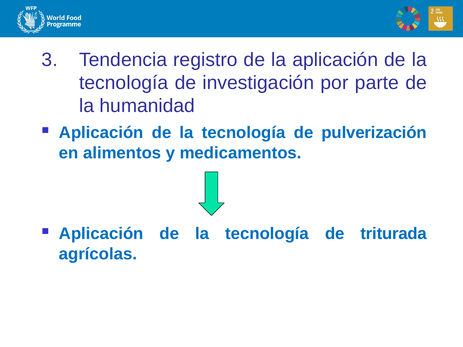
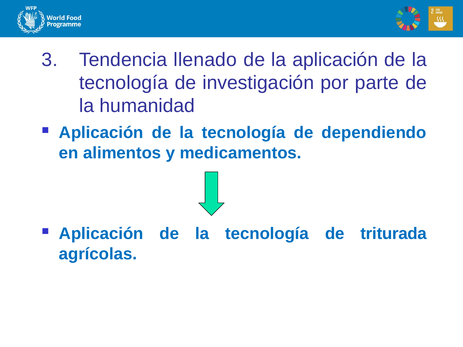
registro: registro -> llenado
pulverización: pulverización -> dependiendo
